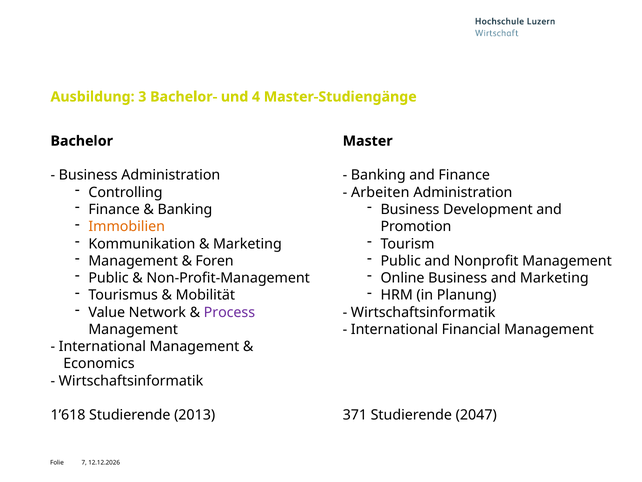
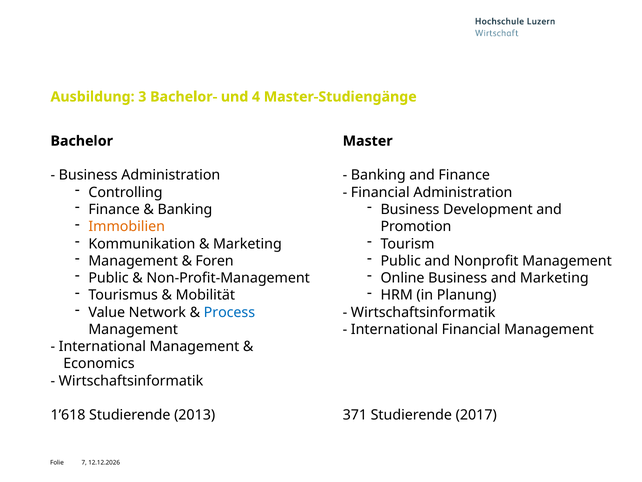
Arbeiten at (380, 192): Arbeiten -> Financial
Process colour: purple -> blue
2047: 2047 -> 2017
